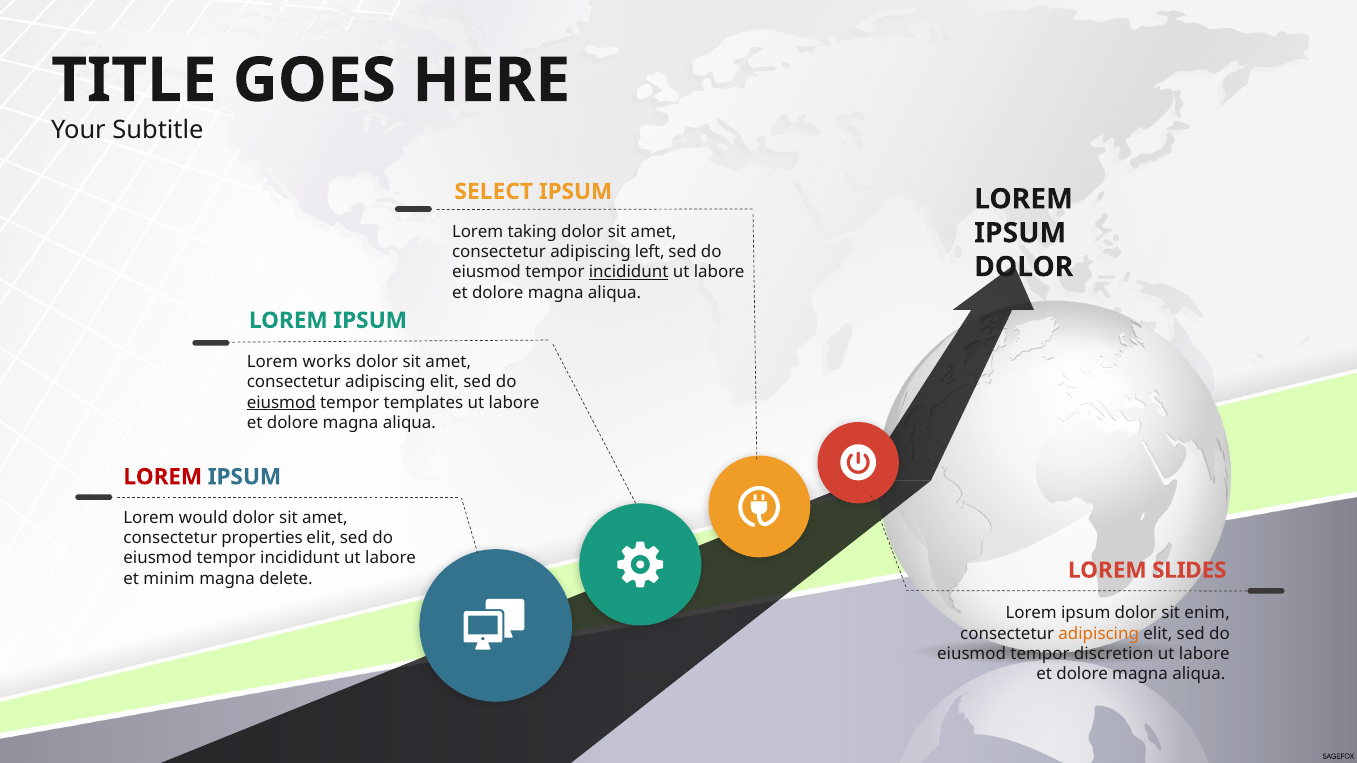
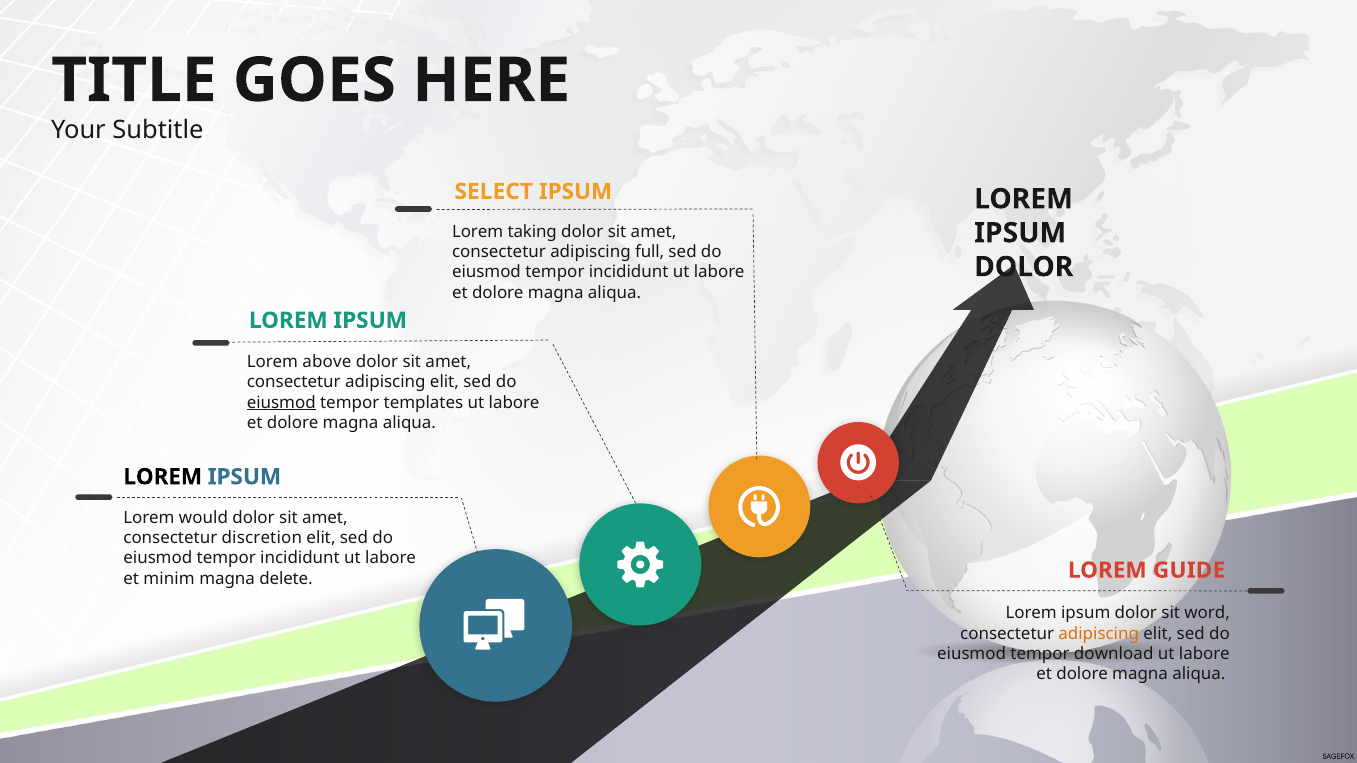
left: left -> full
incididunt at (629, 272) underline: present -> none
works: works -> above
LOREM at (163, 477) colour: red -> black
properties: properties -> discretion
SLIDES: SLIDES -> GUIDE
enim: enim -> word
discretion: discretion -> download
